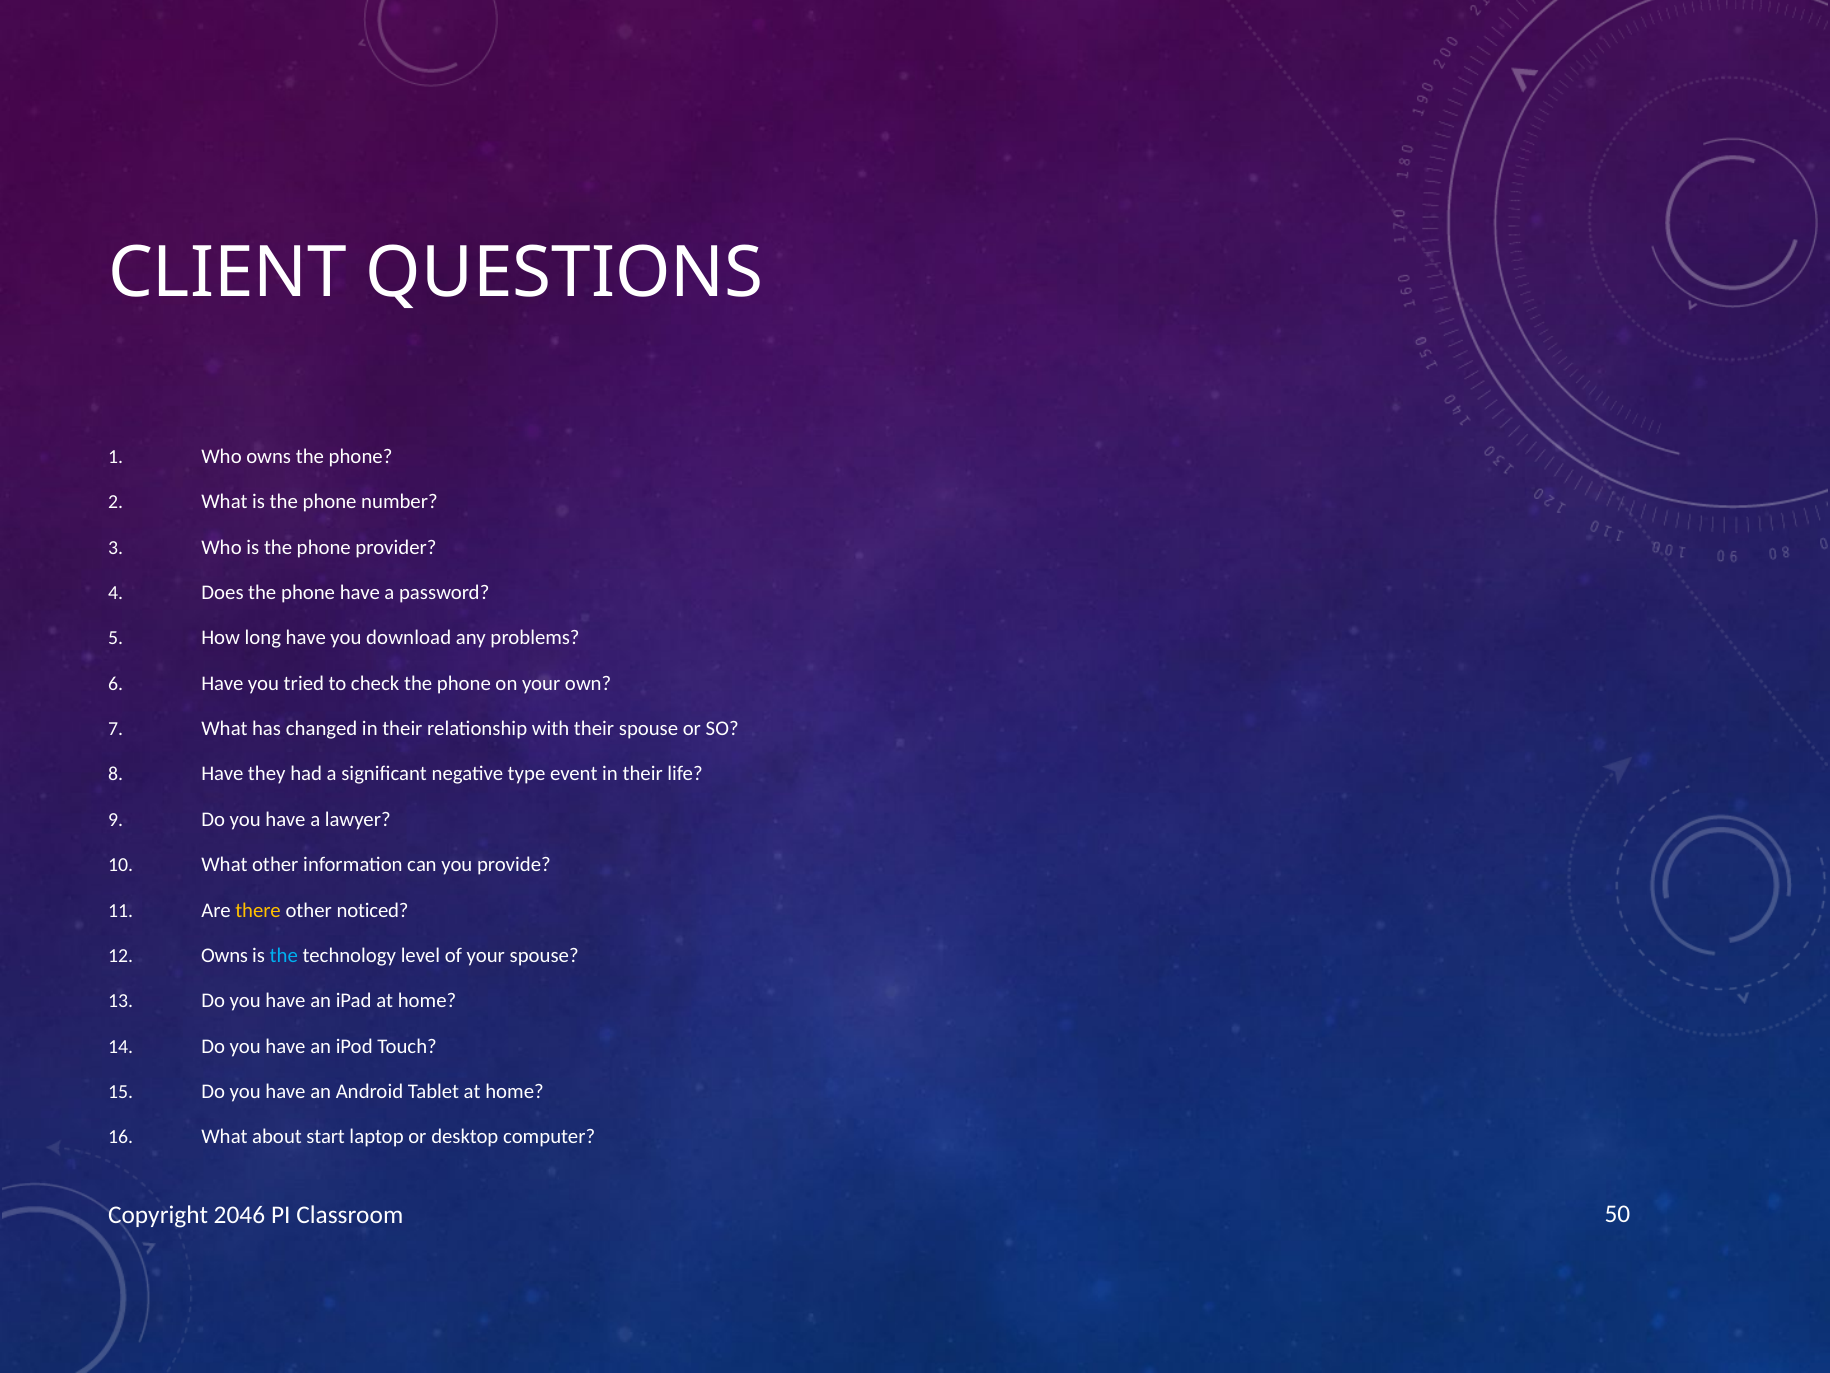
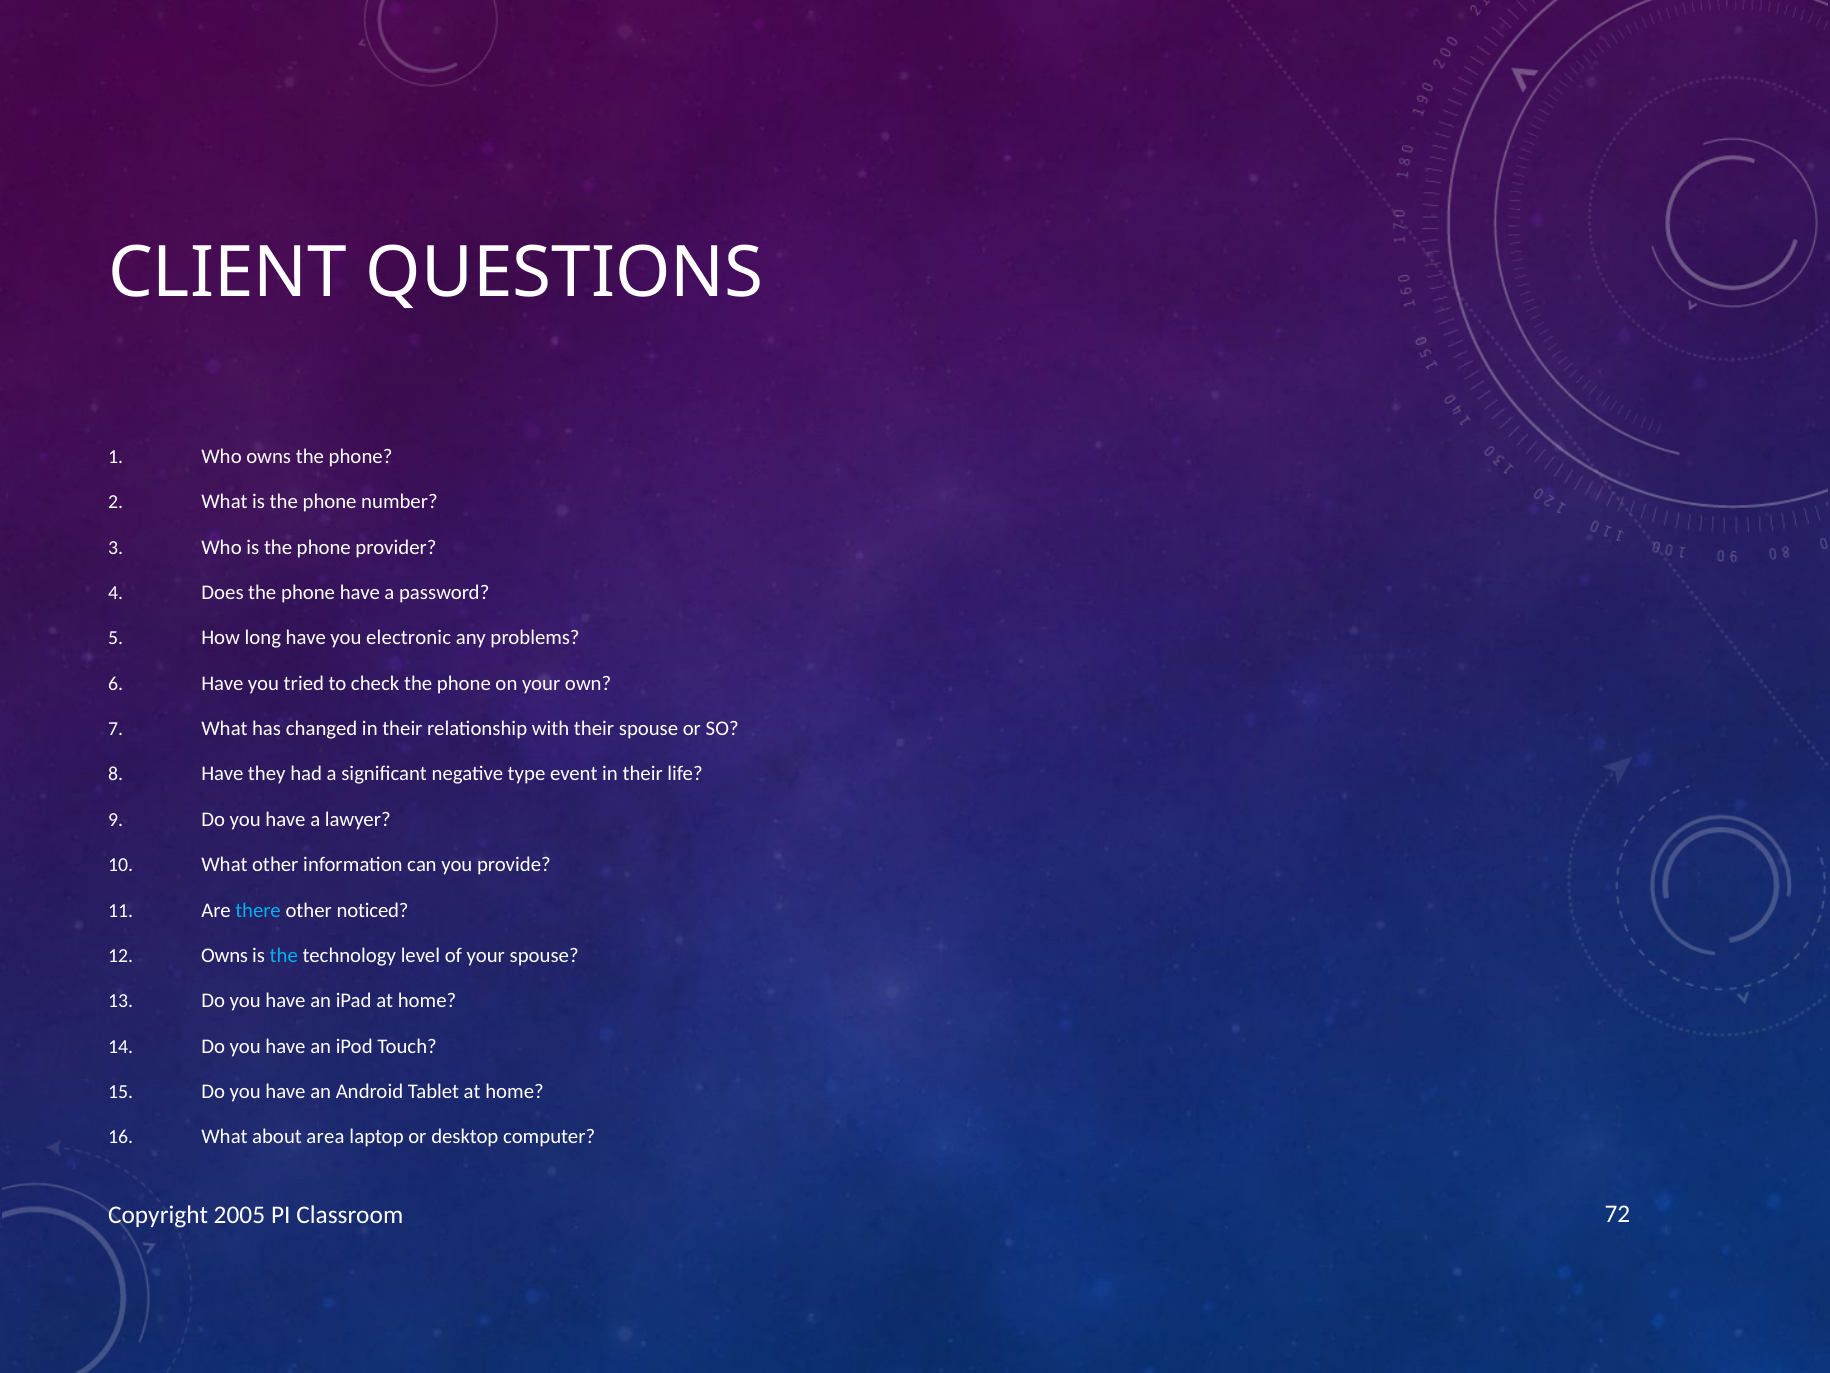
download: download -> electronic
there colour: yellow -> light blue
start: start -> area
2046: 2046 -> 2005
50: 50 -> 72
